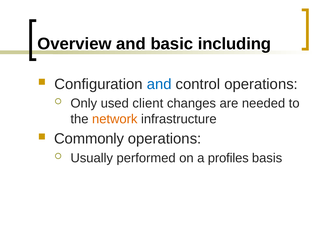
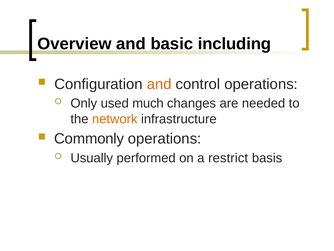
and at (159, 84) colour: blue -> orange
client: client -> much
profiles: profiles -> restrict
